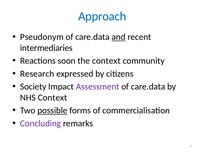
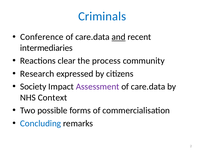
Approach: Approach -> Criminals
Pseudonym: Pseudonym -> Conference
soon: soon -> clear
the context: context -> process
possible underline: present -> none
Concluding colour: purple -> blue
